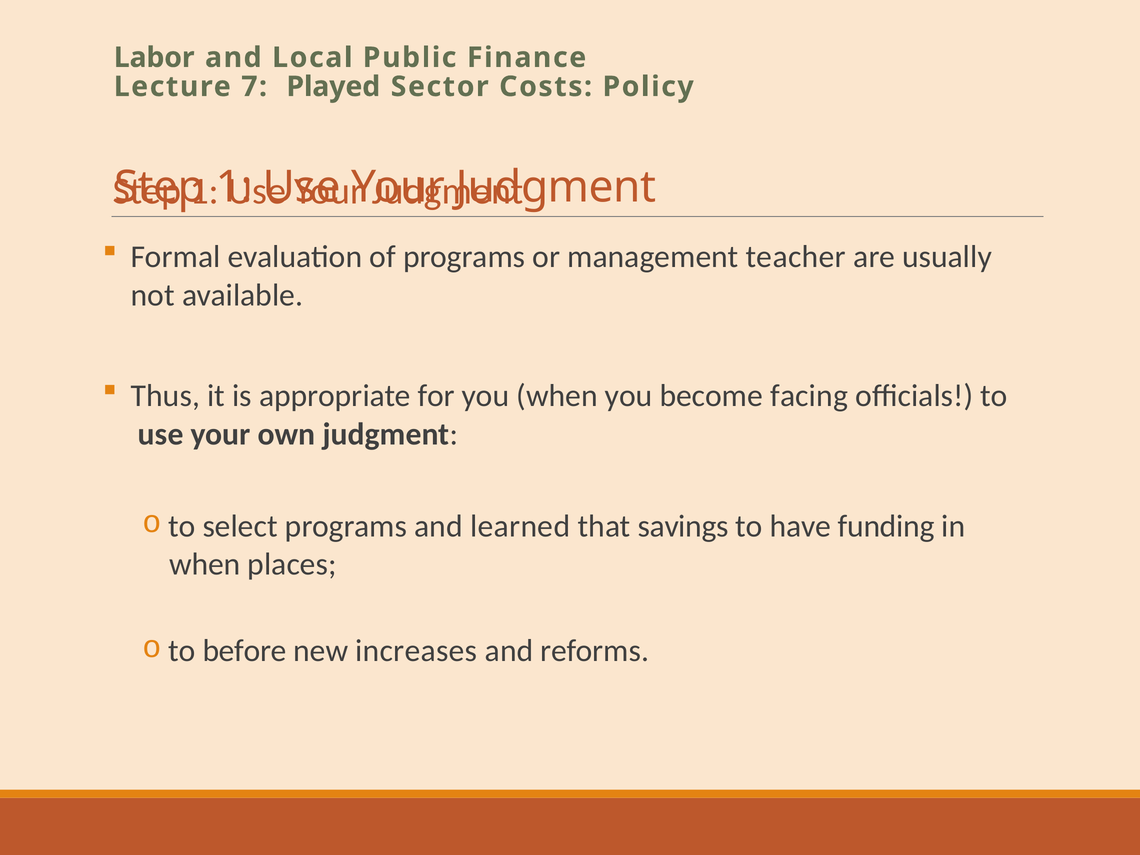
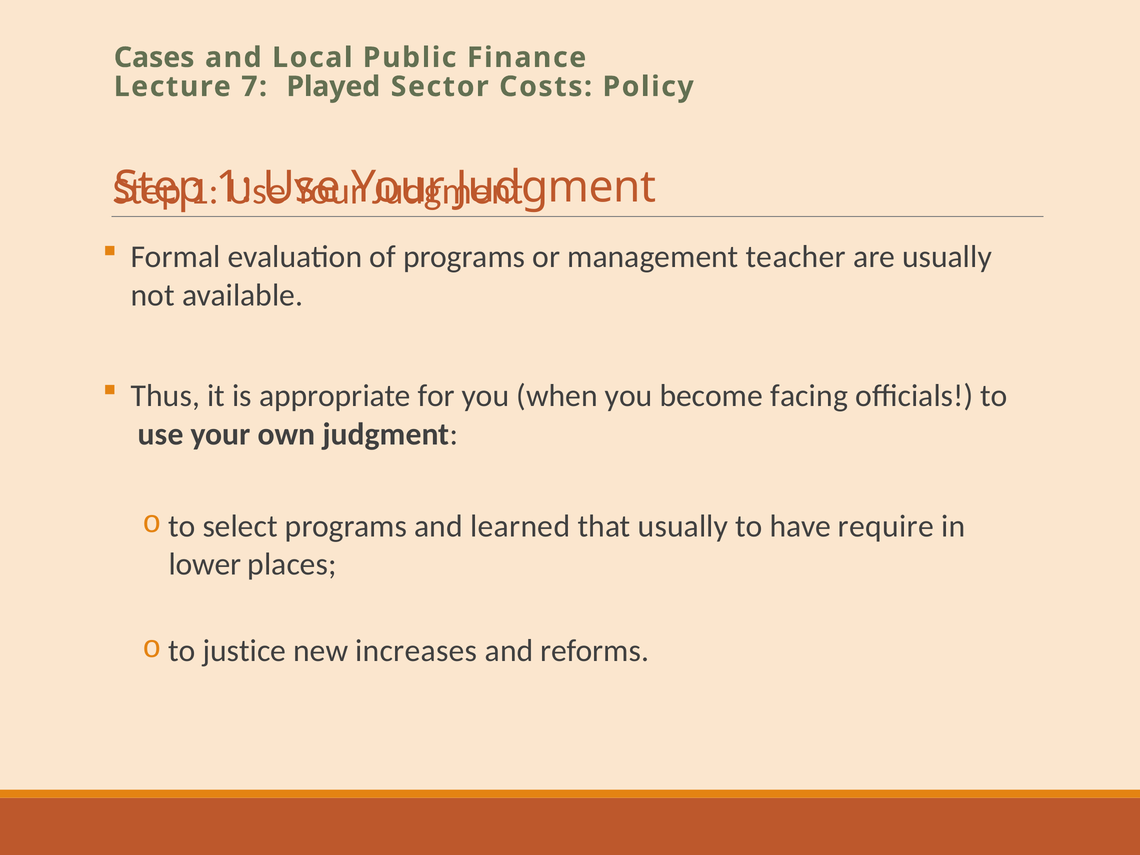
Labor: Labor -> Cases
that savings: savings -> usually
funding: funding -> require
when at (205, 564): when -> lower
before: before -> justice
